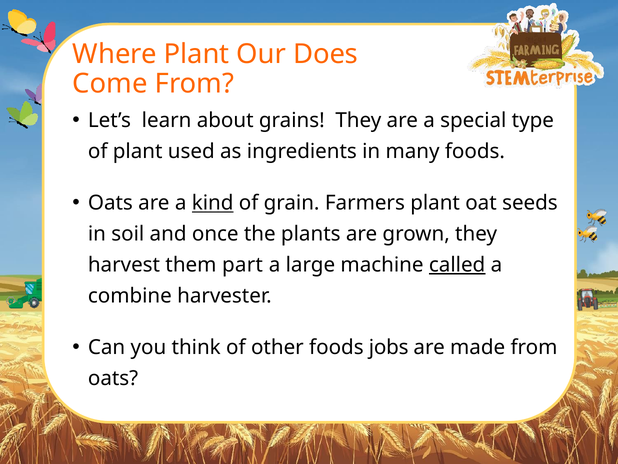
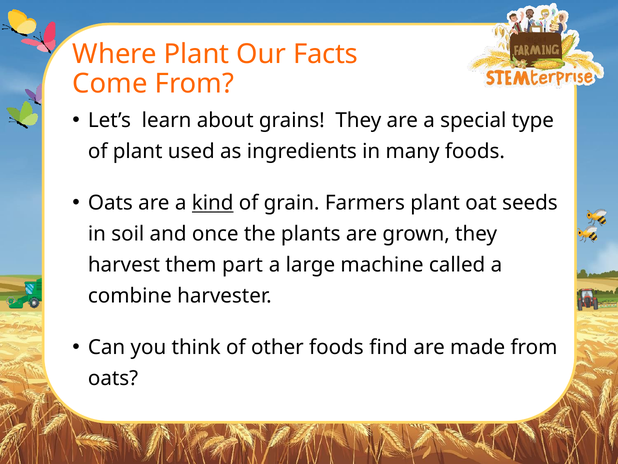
Does: Does -> Facts
called underline: present -> none
jobs: jobs -> find
